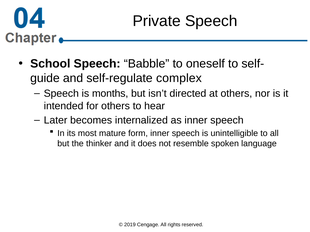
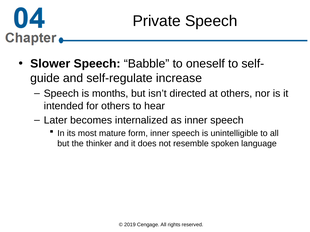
School: School -> Slower
complex: complex -> increase
